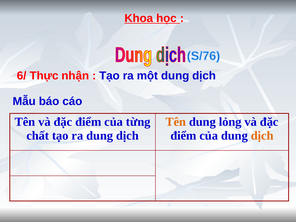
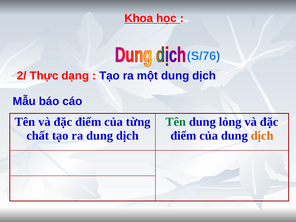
6/: 6/ -> 2/
nhận: nhận -> dạng
Tên at (176, 122) colour: orange -> green
